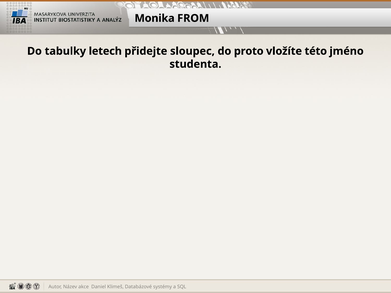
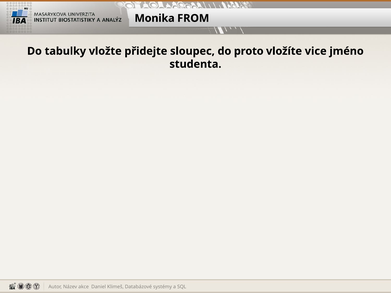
letech: letech -> vložte
této: této -> vice
